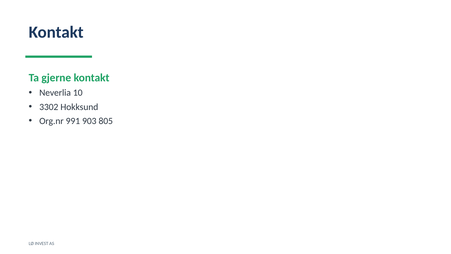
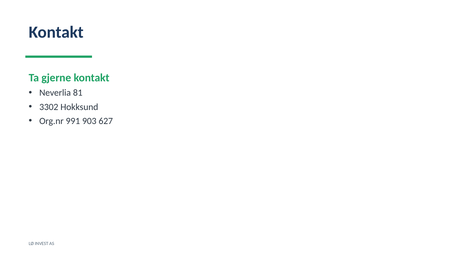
10: 10 -> 81
805: 805 -> 627
